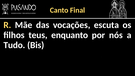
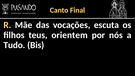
enquanto: enquanto -> orientem
